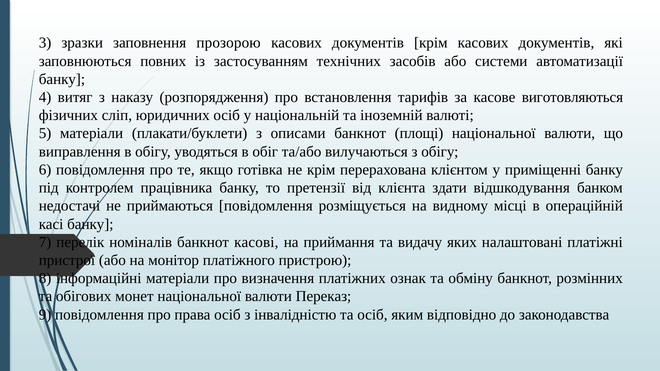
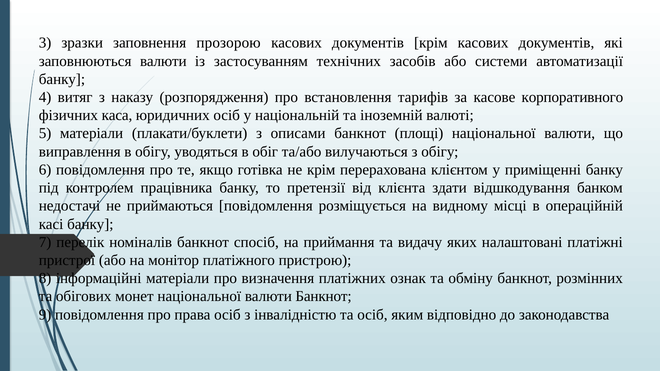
заповнюються повних: повних -> валюти
виготовляються: виготовляються -> корпоративного
сліп: сліп -> каса
касові: касові -> спосіб
валюти Переказ: Переказ -> Банкнот
